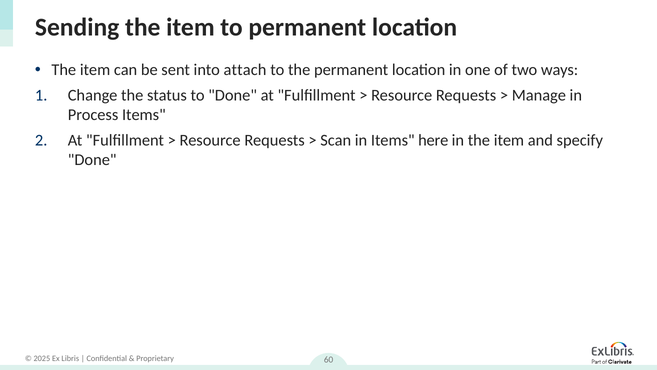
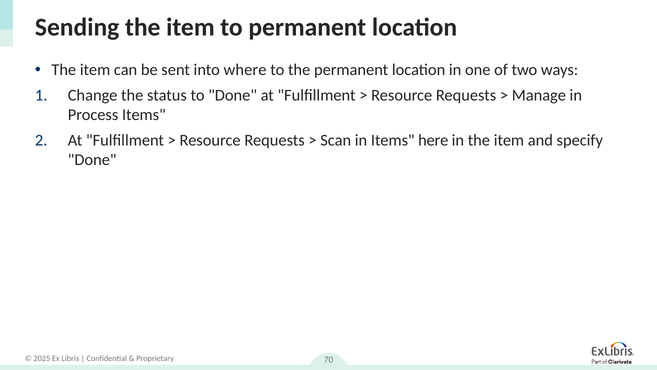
attach: attach -> where
60: 60 -> 70
